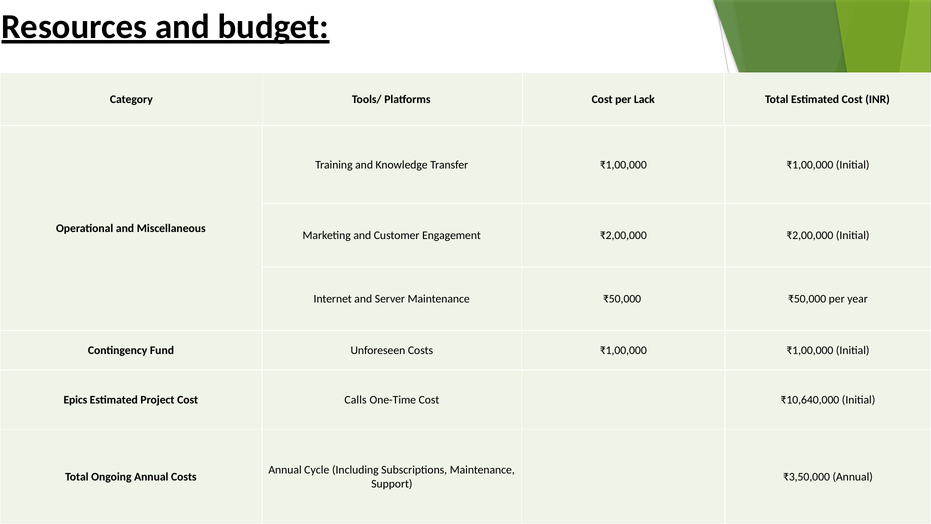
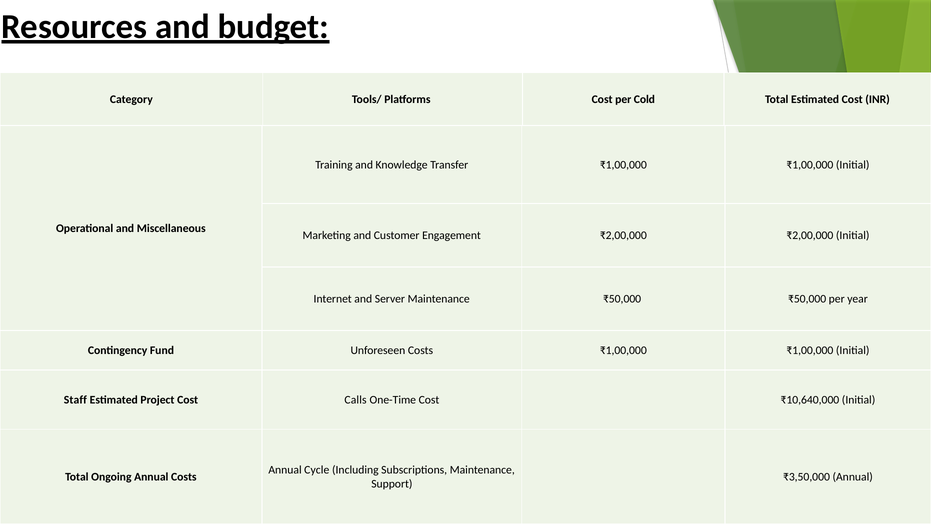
Lack: Lack -> Cold
Epics: Epics -> Staff
